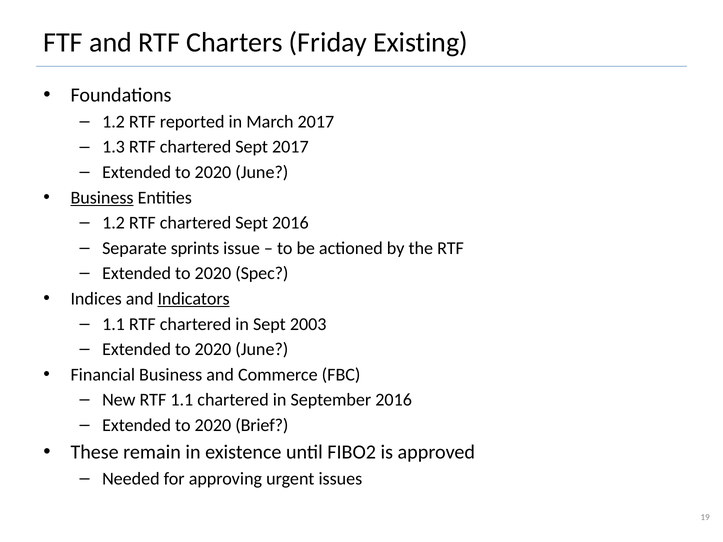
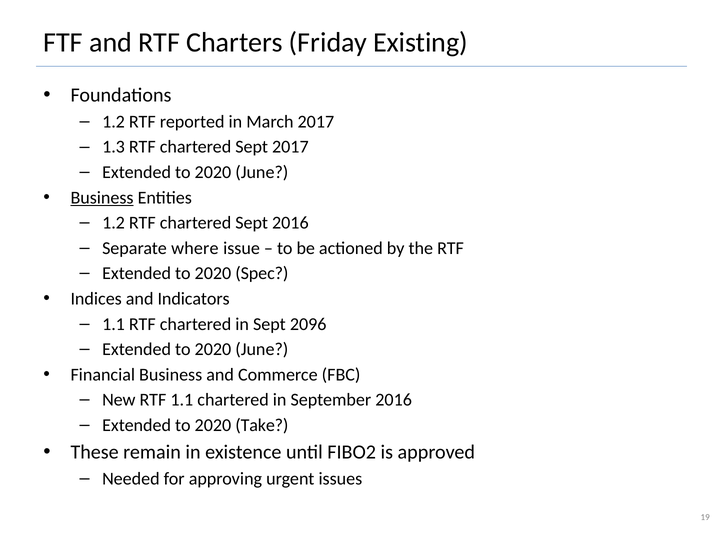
sprints: sprints -> where
Indicators underline: present -> none
2003: 2003 -> 2096
Brief: Brief -> Take
